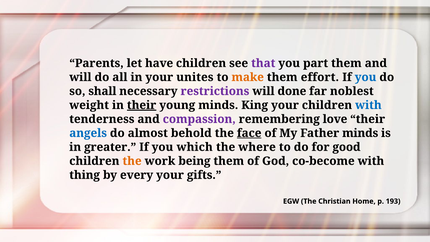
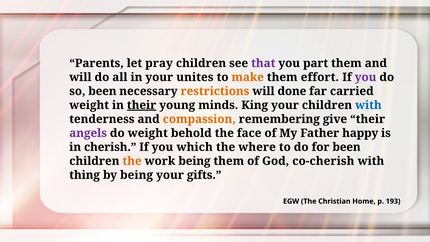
have: have -> pray
you at (366, 77) colour: blue -> purple
so shall: shall -> been
restrictions colour: purple -> orange
noblest: noblest -> carried
compassion colour: purple -> orange
love: love -> give
angels colour: blue -> purple
do almost: almost -> weight
face underline: present -> none
Father minds: minds -> happy
greater: greater -> cherish
for good: good -> been
co-become: co-become -> co-cherish
by every: every -> being
